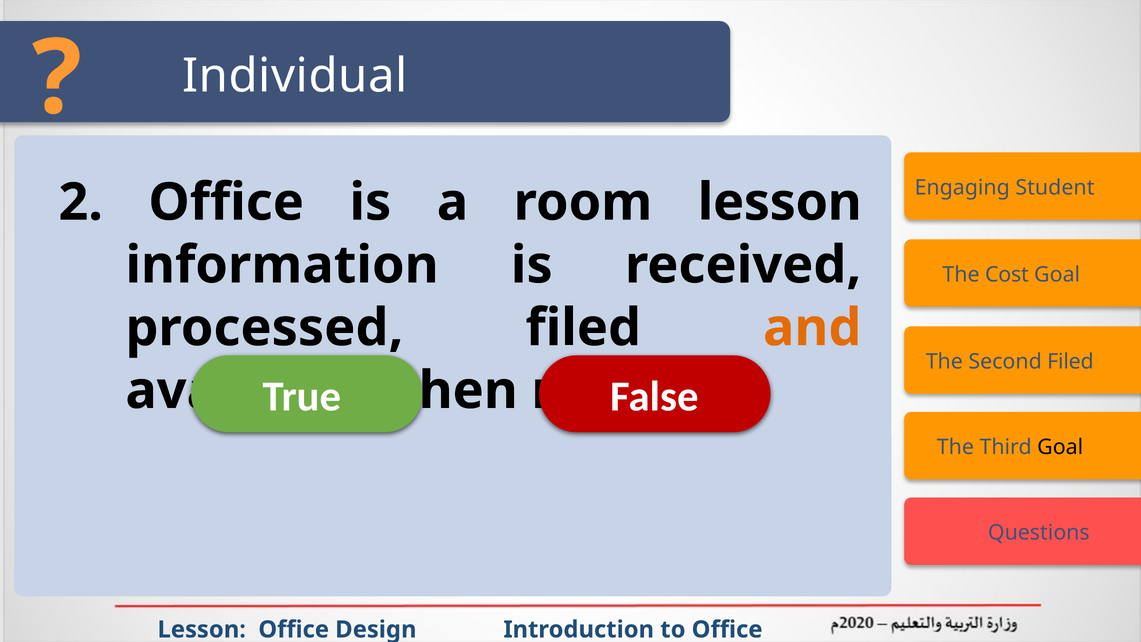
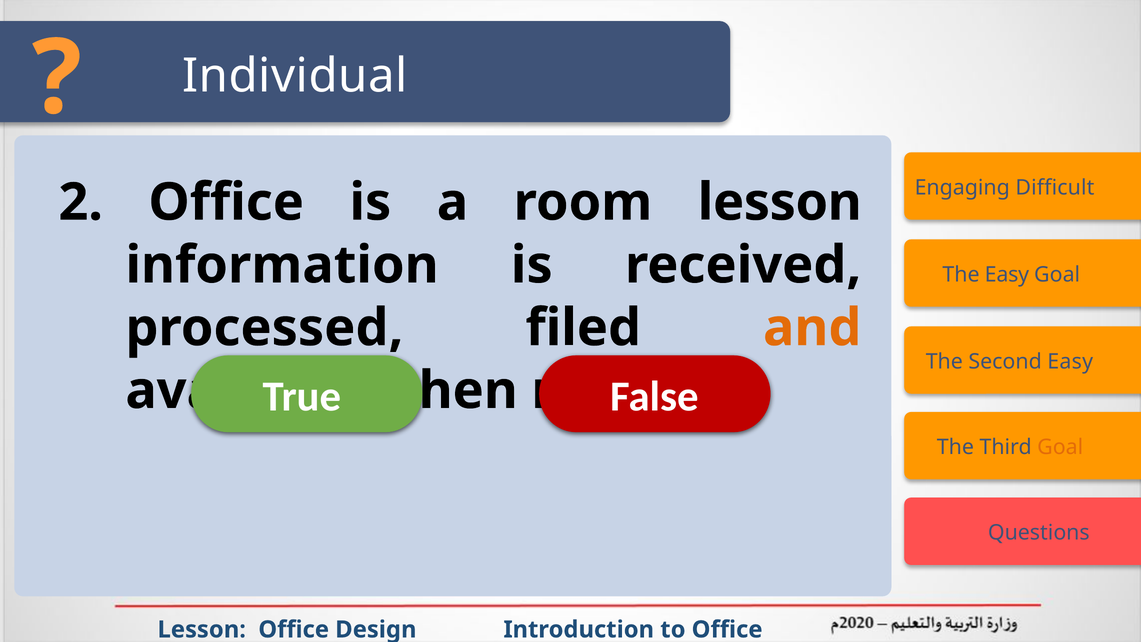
Student: Student -> Difficult
The Cost: Cost -> Easy
Second Filed: Filed -> Easy
Goal at (1060, 447) colour: black -> orange
